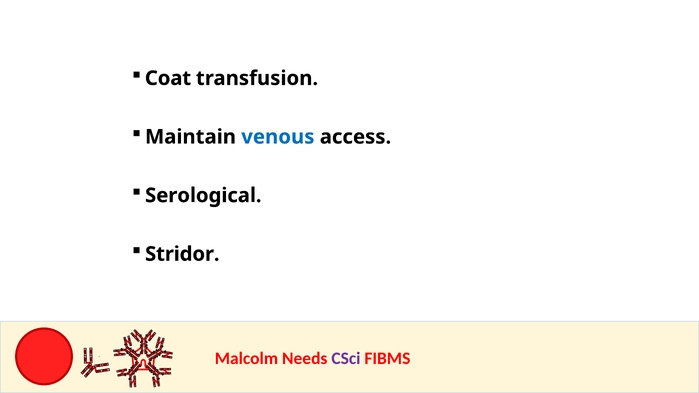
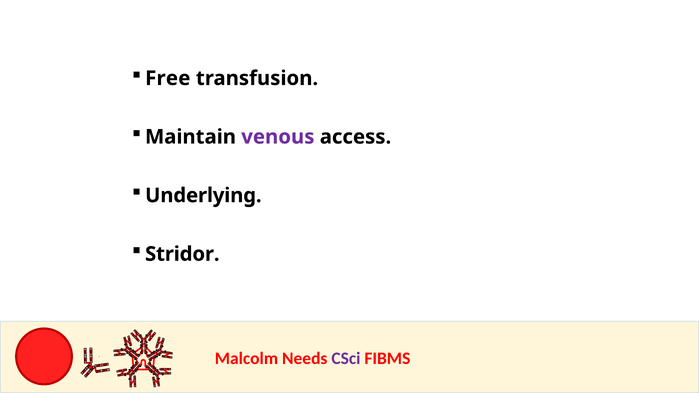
Coat: Coat -> Free
venous colour: blue -> purple
Serological: Serological -> Underlying
